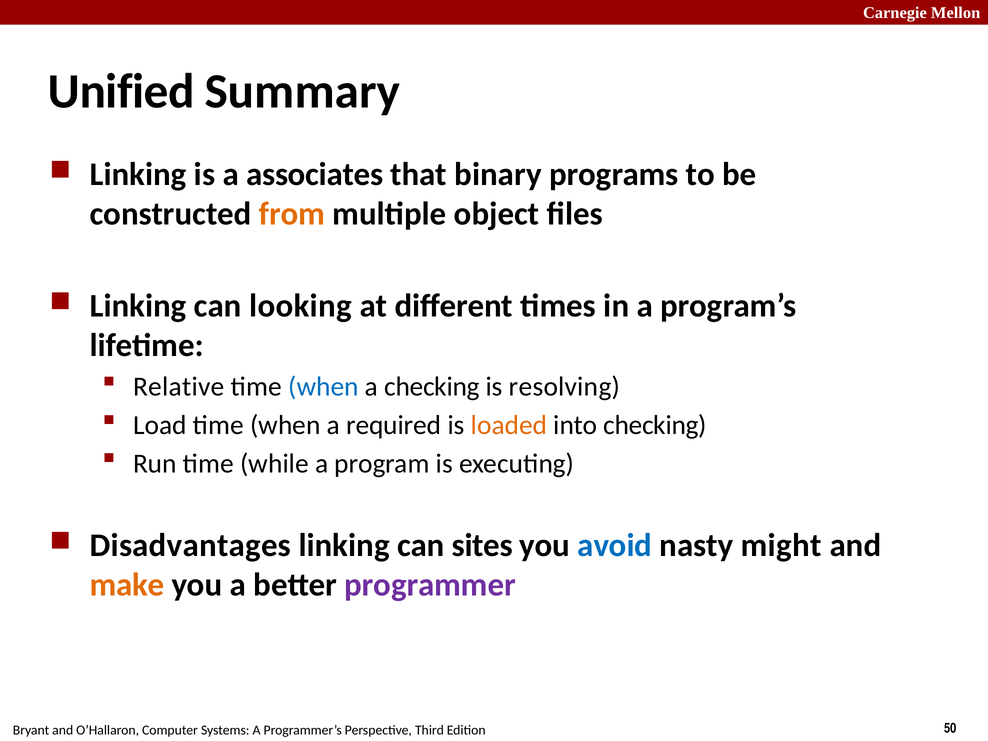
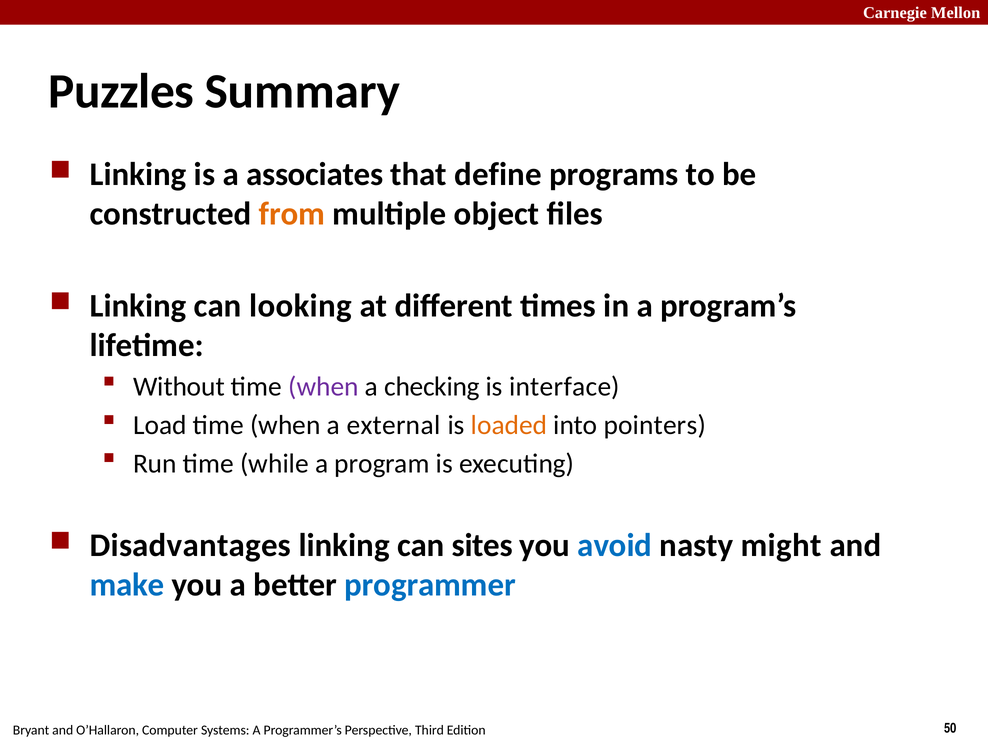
Unified: Unified -> Puzzles
binary: binary -> define
Relative: Relative -> Without
when at (323, 387) colour: blue -> purple
resolving: resolving -> interface
required: required -> external
into checking: checking -> pointers
make colour: orange -> blue
programmer colour: purple -> blue
